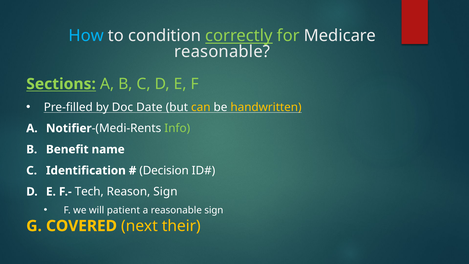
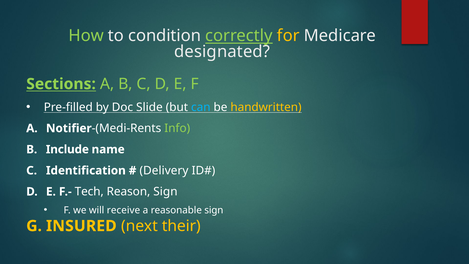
How colour: light blue -> light green
for colour: light green -> yellow
reasonable at (222, 52): reasonable -> designated
Date: Date -> Slide
can colour: yellow -> light blue
Benefit: Benefit -> Include
Decision: Decision -> Delivery
patient: patient -> receive
COVERED: COVERED -> INSURED
